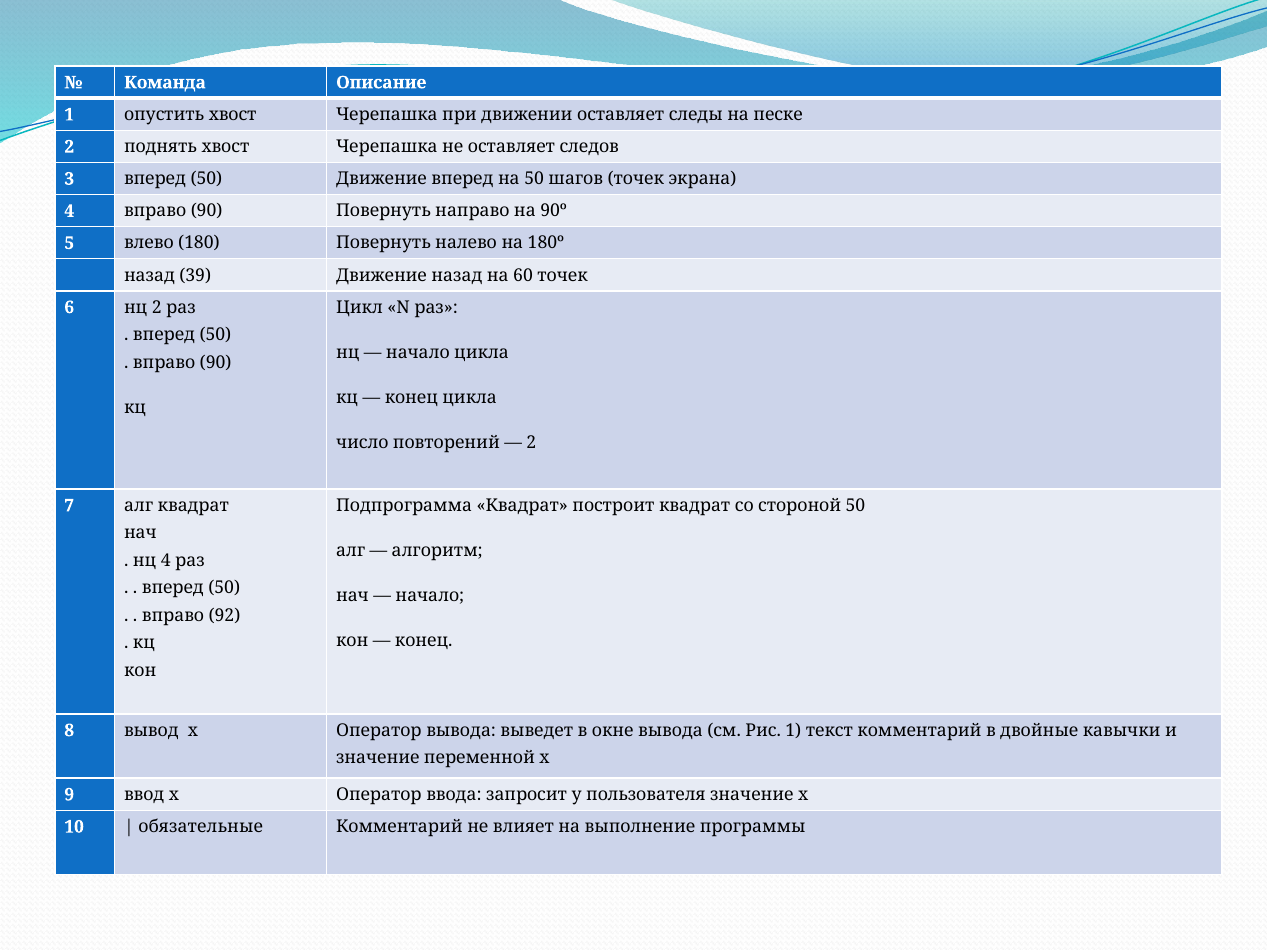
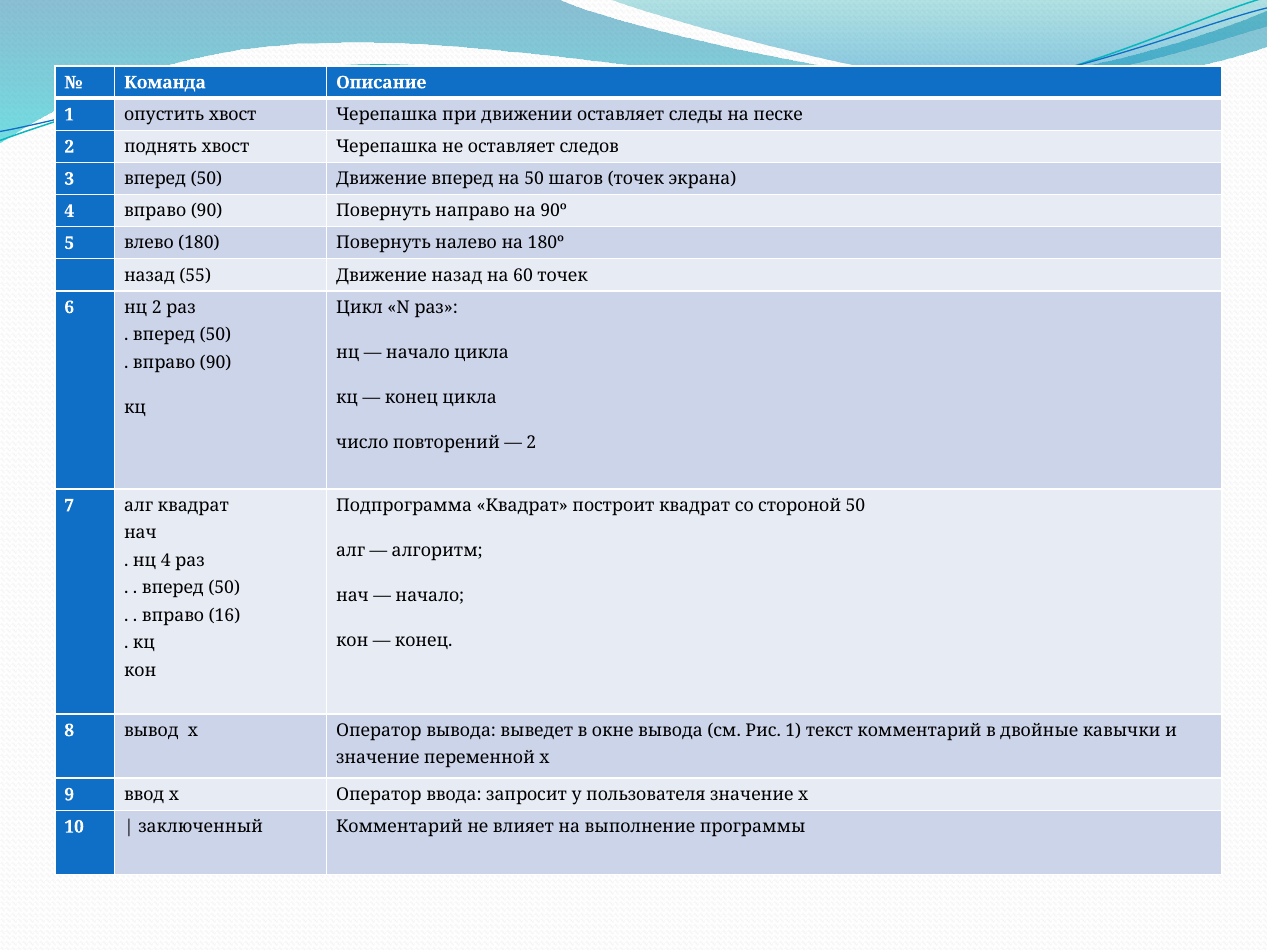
39: 39 -> 55
92: 92 -> 16
обязательные: обязательные -> заключенный
